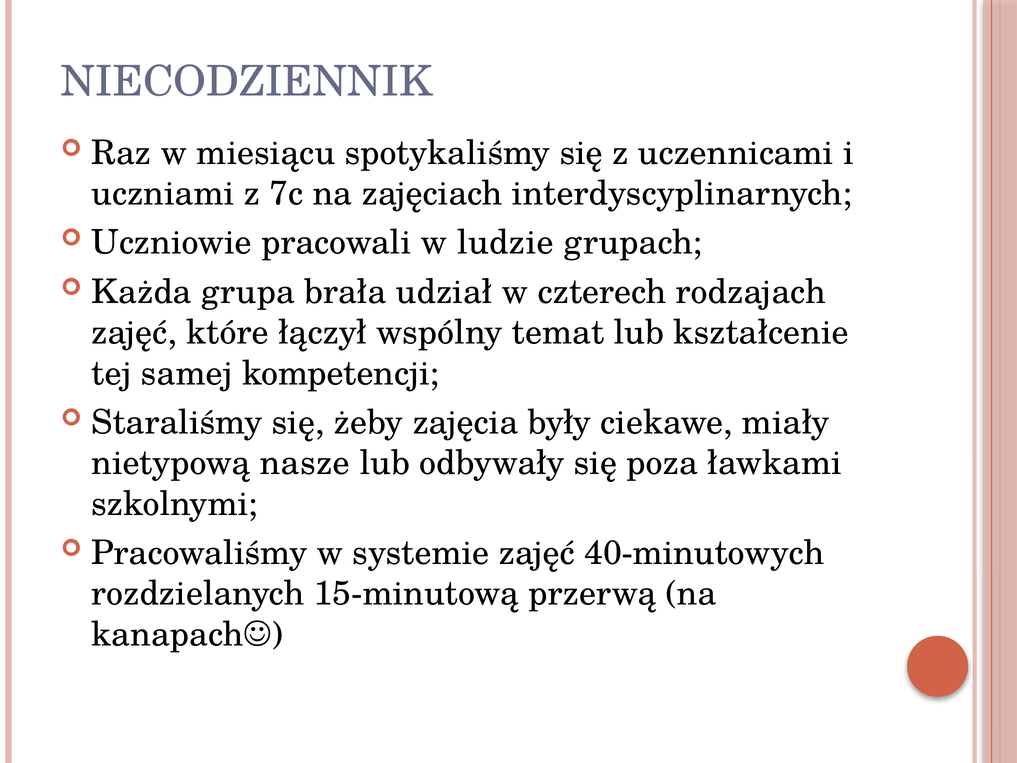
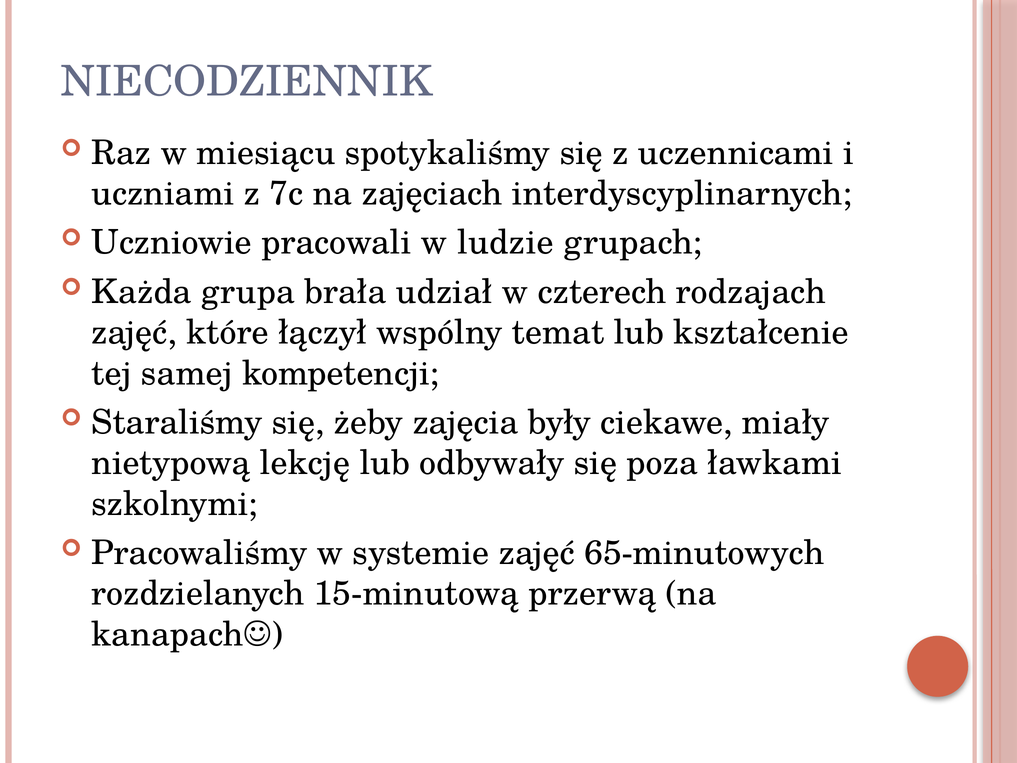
nasze: nasze -> lekcję
40-minutowych: 40-minutowych -> 65-minutowych
